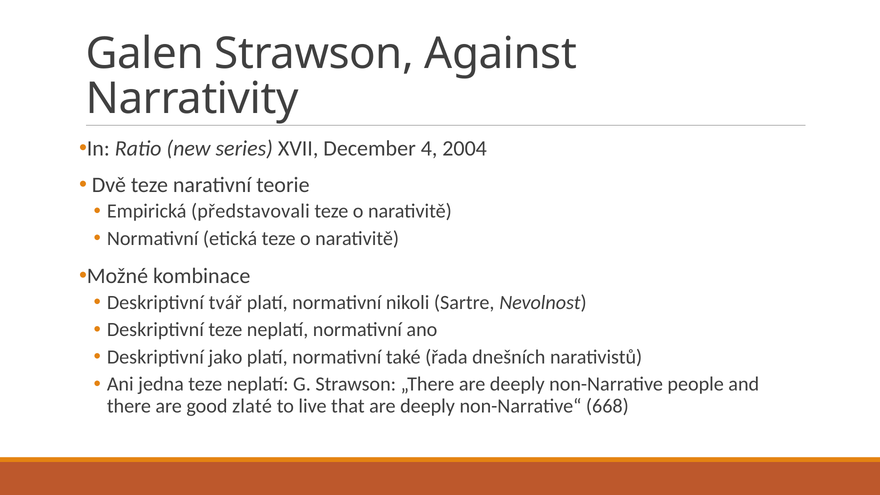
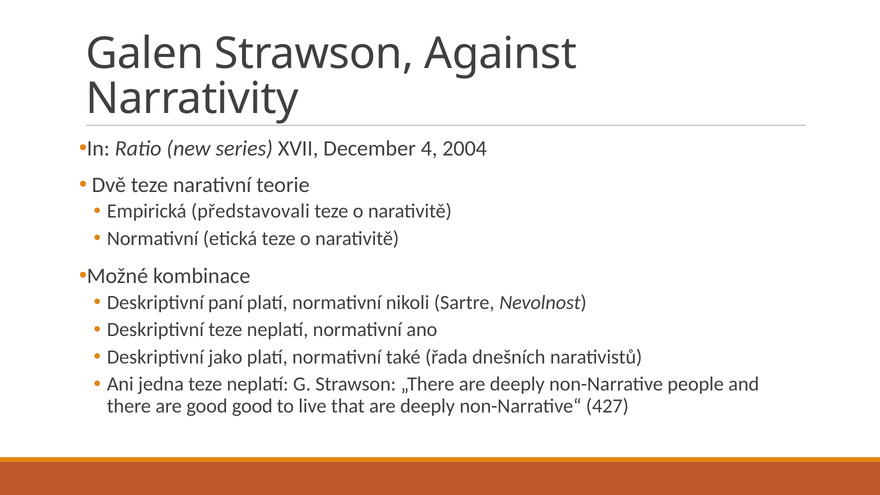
tvář: tvář -> paní
good zlaté: zlaté -> good
668: 668 -> 427
